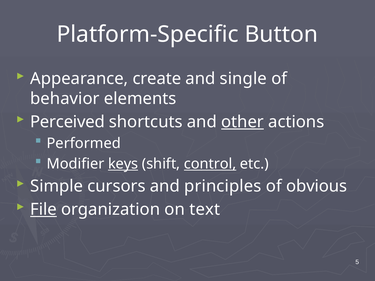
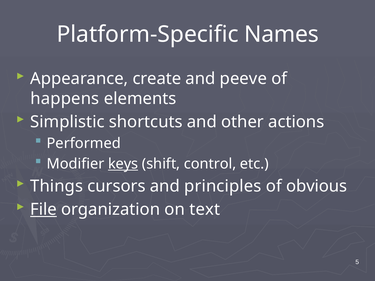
Button: Button -> Names
single: single -> peeve
behavior: behavior -> happens
Perceived: Perceived -> Simplistic
other underline: present -> none
control underline: present -> none
Simple: Simple -> Things
